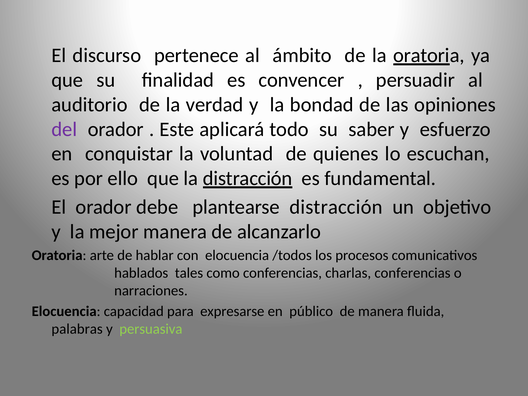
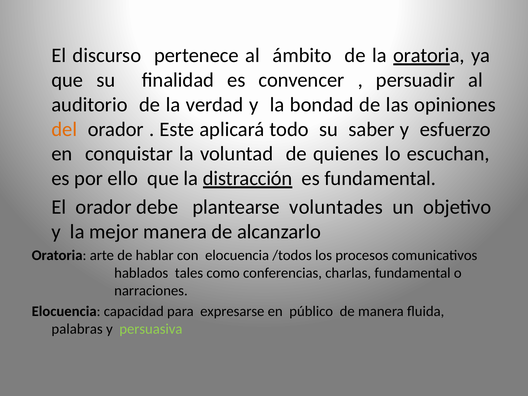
del colour: purple -> orange
plantearse distracción: distracción -> voluntades
charlas conferencias: conferencias -> fundamental
